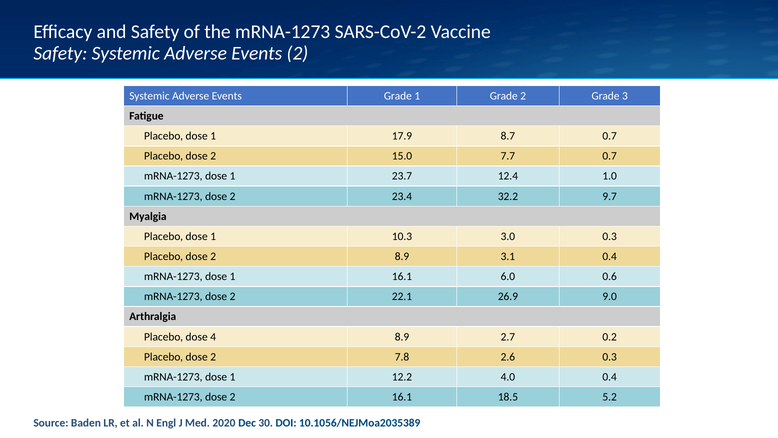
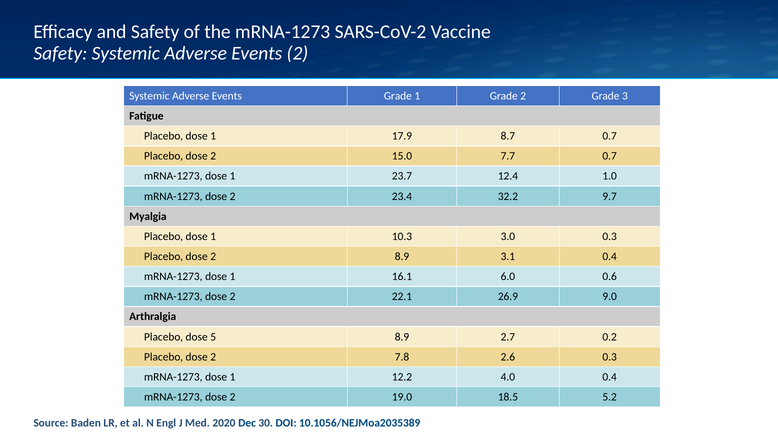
4: 4 -> 5
2 16.1: 16.1 -> 19.0
